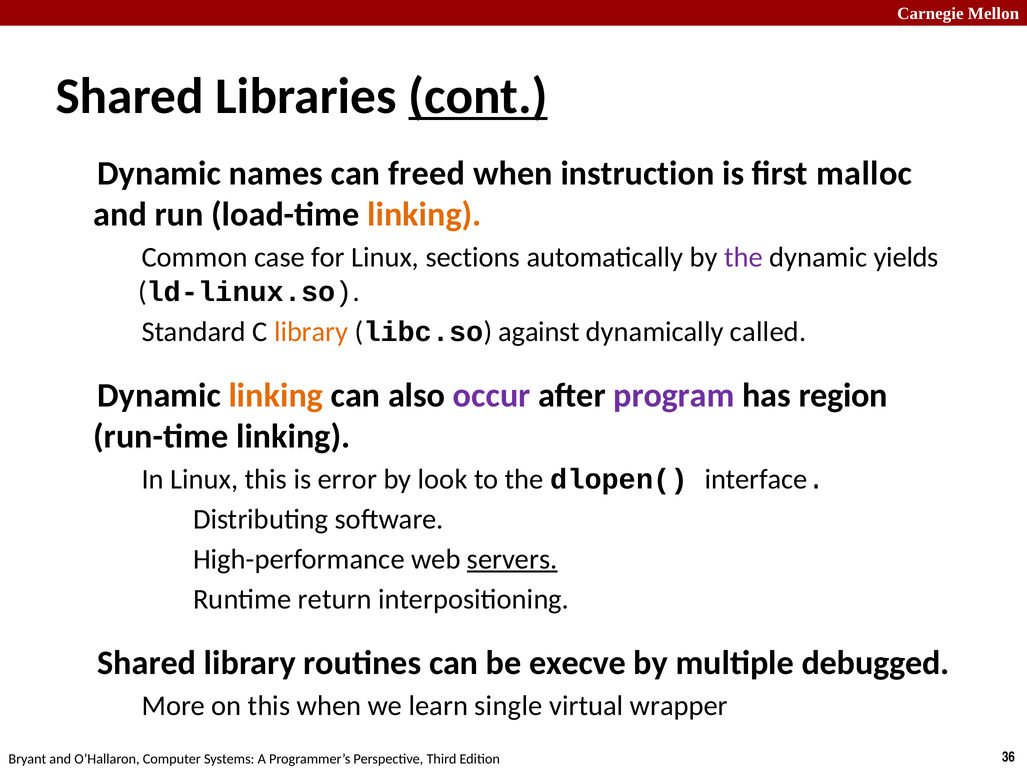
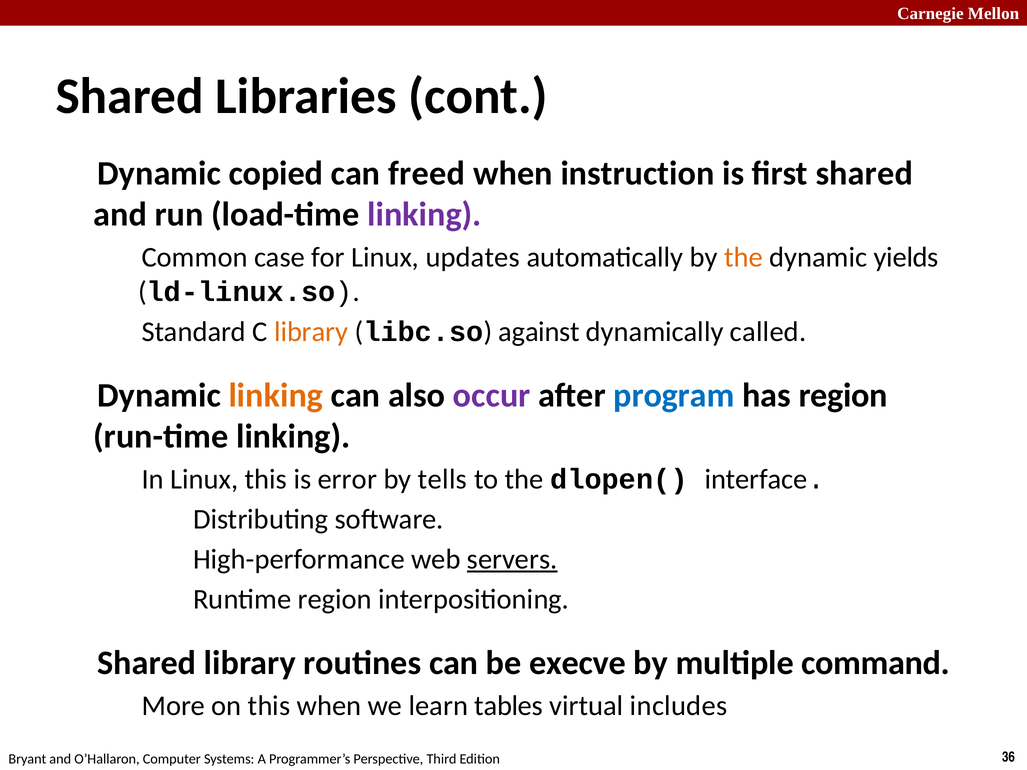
cont underline: present -> none
names: names -> copied
first malloc: malloc -> shared
linking at (424, 215) colour: orange -> purple
sections: sections -> updates
the at (743, 258) colour: purple -> orange
program colour: purple -> blue
look: look -> tells
return at (335, 599): return -> region
debugged: debugged -> command
single: single -> tables
wrapper: wrapper -> includes
